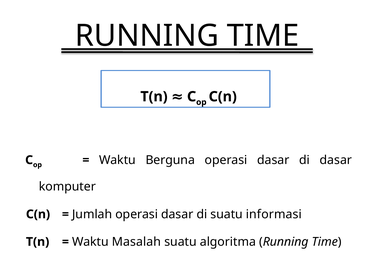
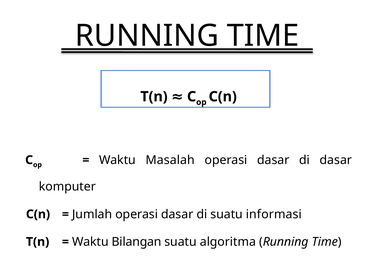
Berguna: Berguna -> Masalah
Masalah: Masalah -> Bilangan
